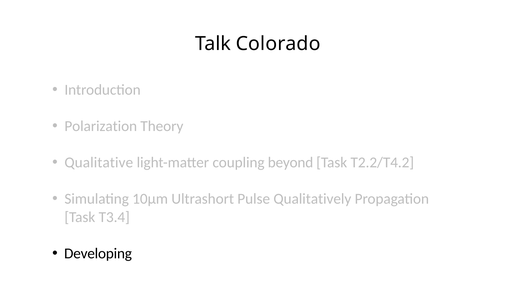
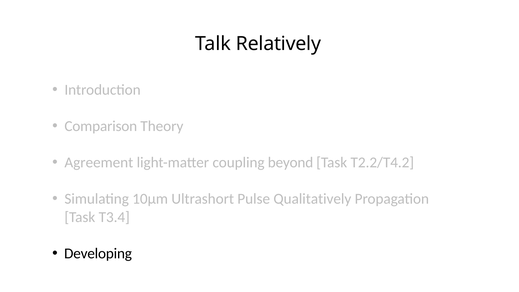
Colorado: Colorado -> Relatively
Polarization: Polarization -> Comparison
Qualitative: Qualitative -> Agreement
